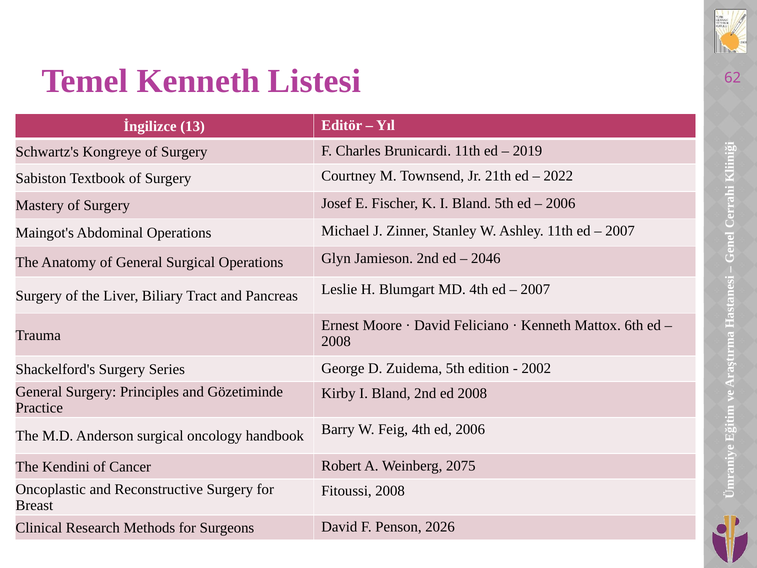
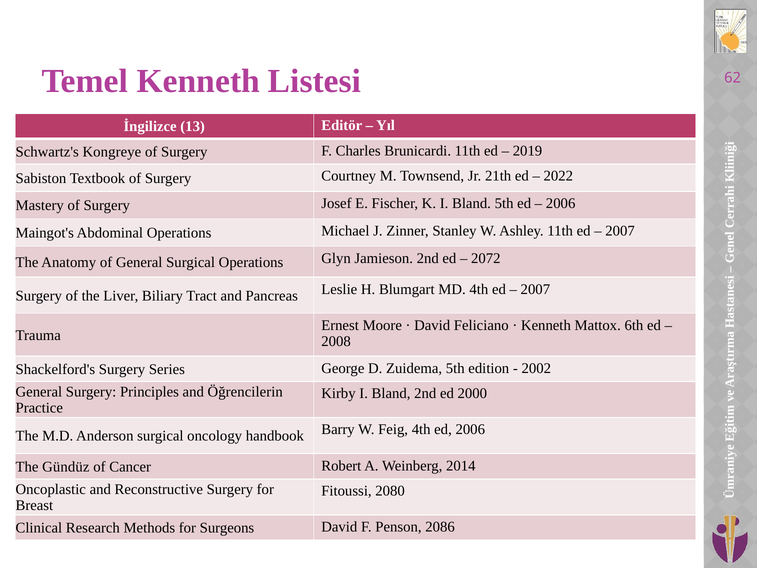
2046: 2046 -> 2072
Gözetiminde: Gözetiminde -> Öğrencilerin
ed 2008: 2008 -> 2000
Kendini: Kendini -> Gündüz
2075: 2075 -> 2014
Fitoussi 2008: 2008 -> 2080
2026: 2026 -> 2086
